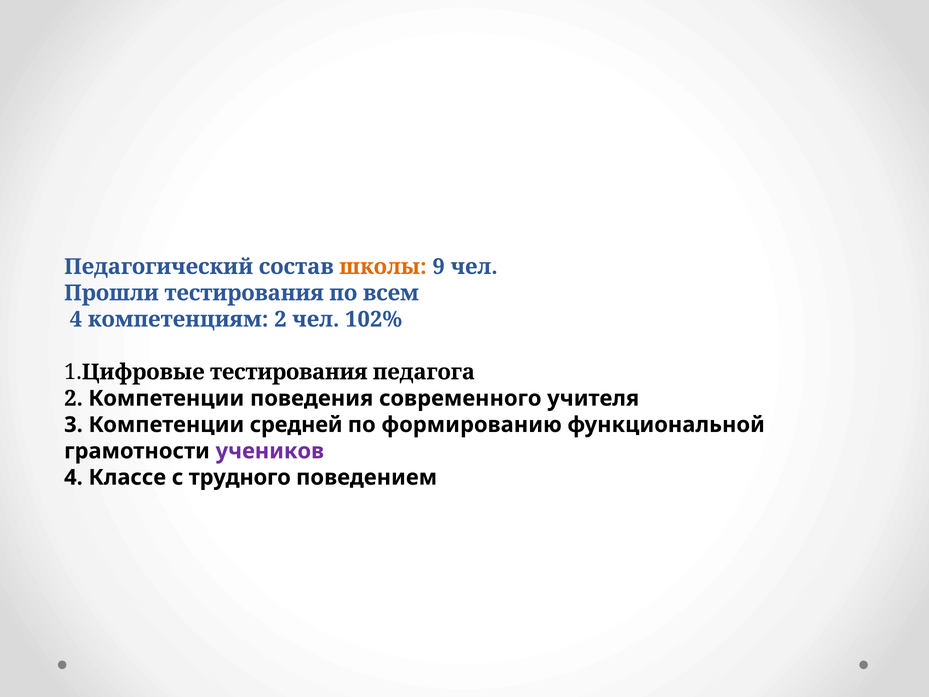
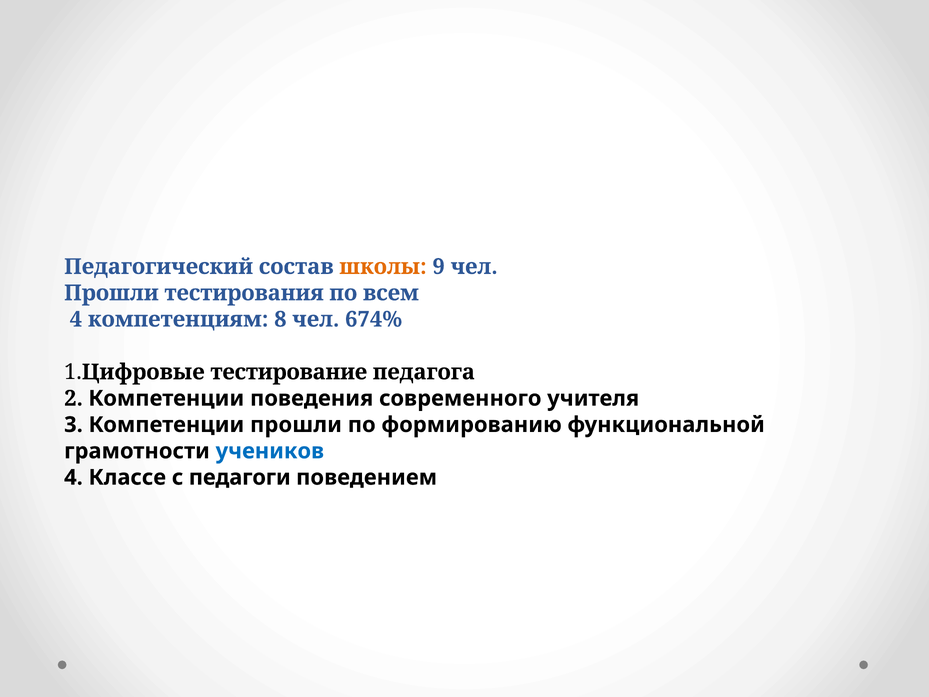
компетенциям 2: 2 -> 8
102%: 102% -> 674%
1.Цифровые тестирования: тестирования -> тестирование
Компетенции средней: средней -> прошли
учеников colour: purple -> blue
трудного: трудного -> педагоги
